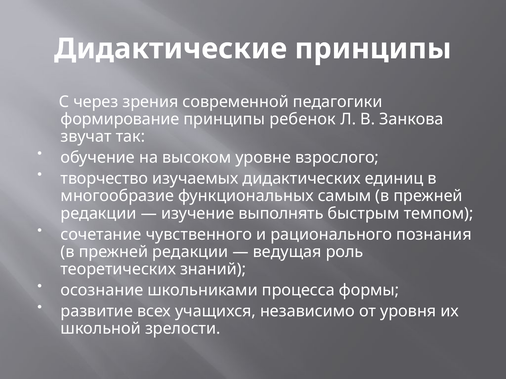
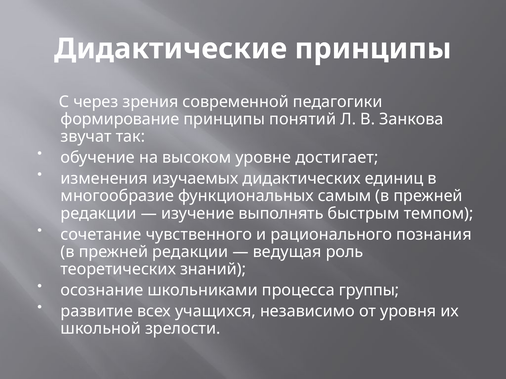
ребенок: ребенок -> понятий
взрослого: взрослого -> достигает
творчество: творчество -> изменения
формы: формы -> группы
